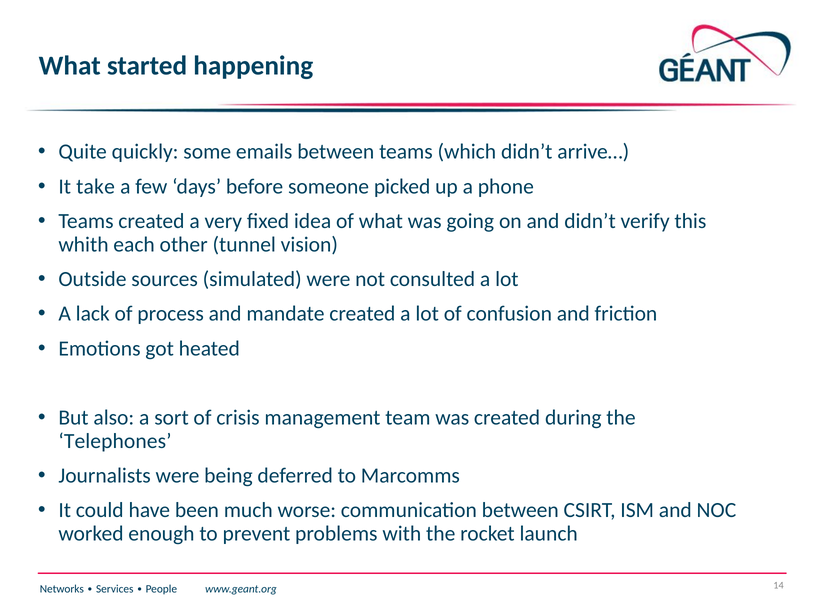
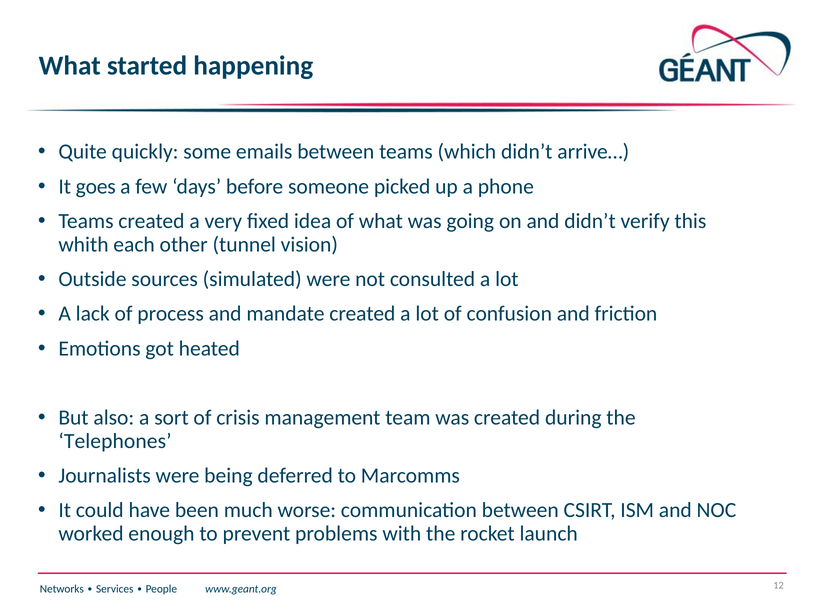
take: take -> goes
14: 14 -> 12
